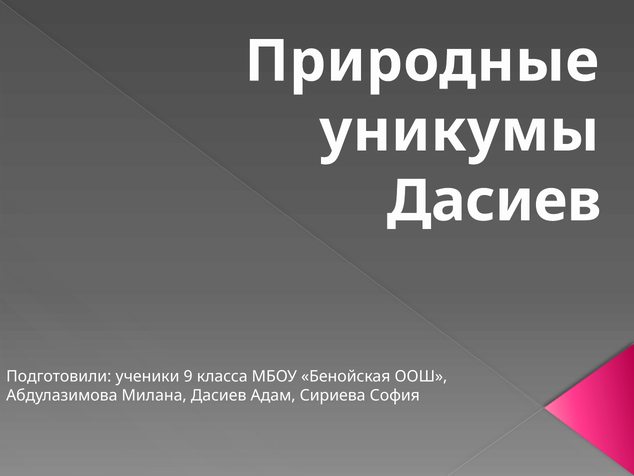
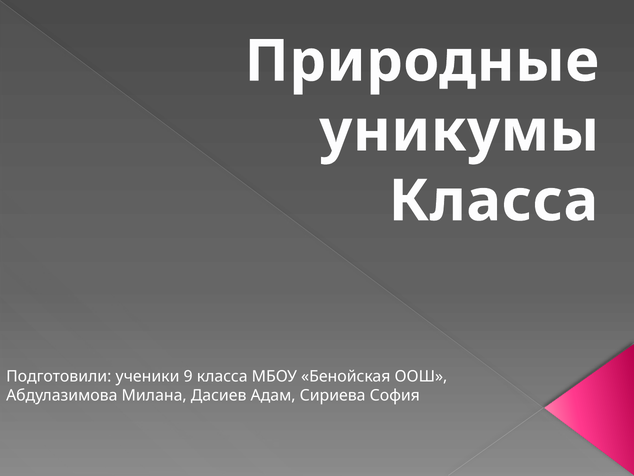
Дасиев at (494, 201): Дасиев -> Класса
